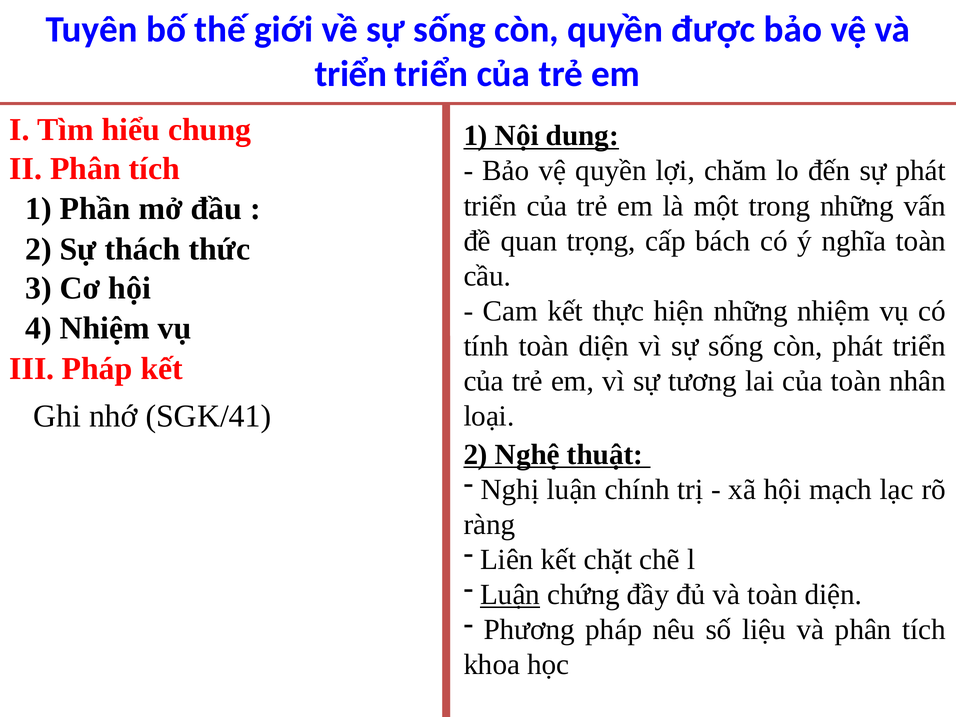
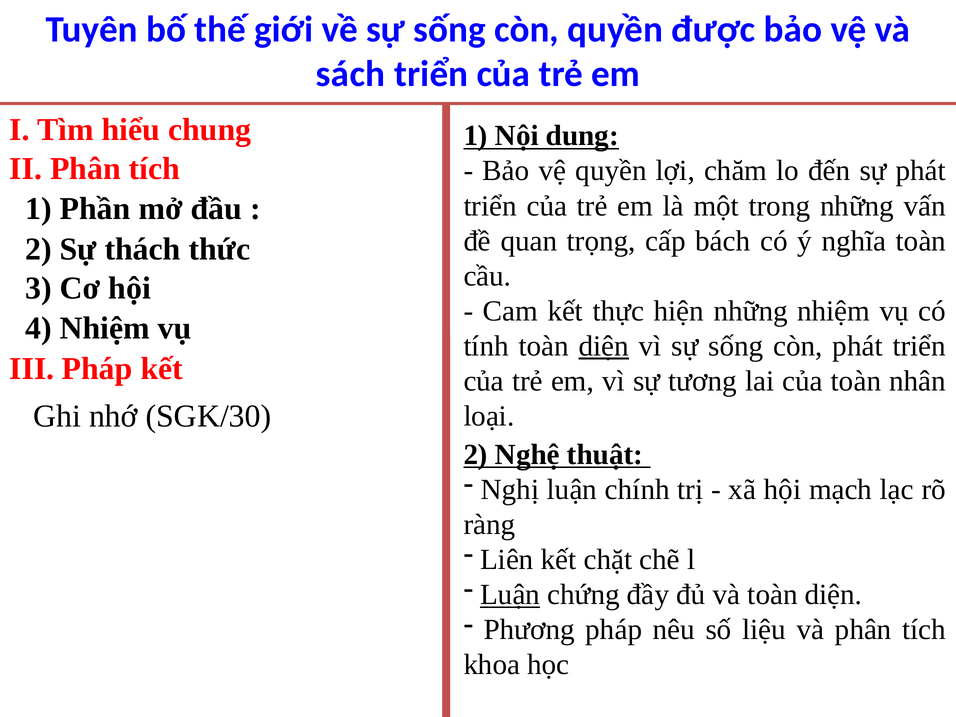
triển at (351, 74): triển -> sách
diện at (604, 346) underline: none -> present
SGK/41: SGK/41 -> SGK/30
